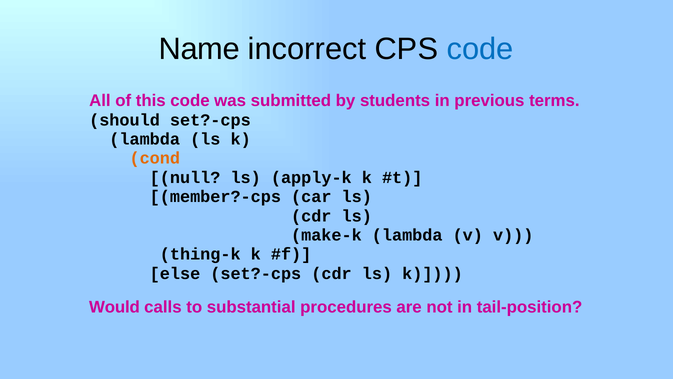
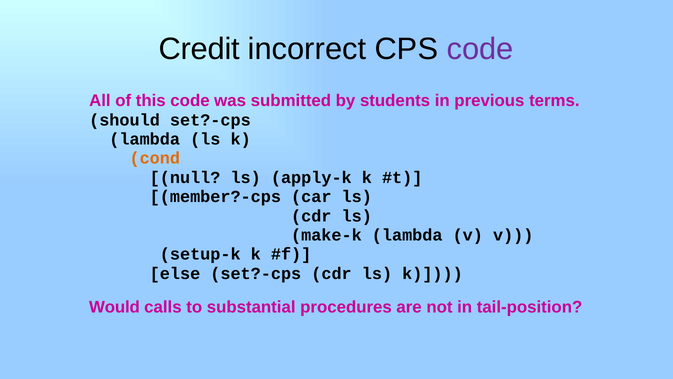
Name: Name -> Credit
code at (480, 49) colour: blue -> purple
thing-k: thing-k -> setup-k
